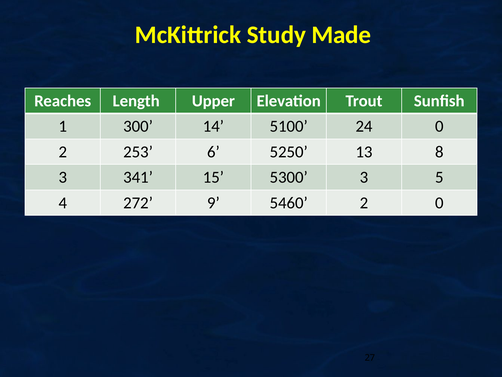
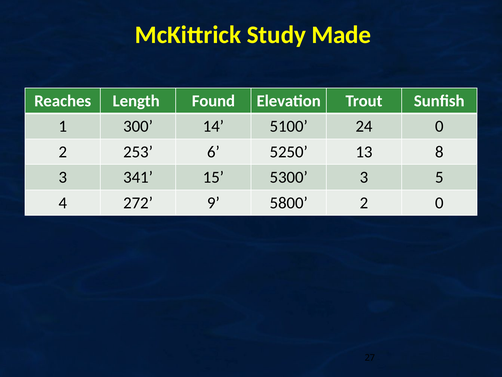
Upper: Upper -> Found
5460: 5460 -> 5800
